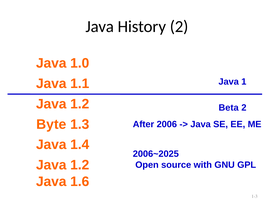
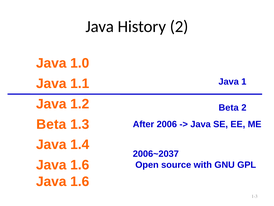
Byte at (51, 124): Byte -> Beta
2006~2025: 2006~2025 -> 2006~2037
1.2 at (80, 165): 1.2 -> 1.6
